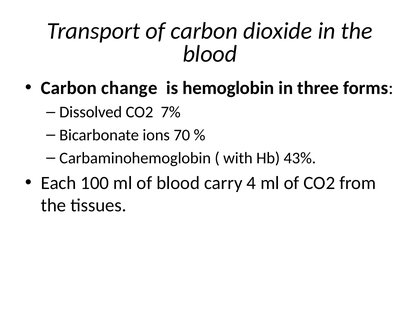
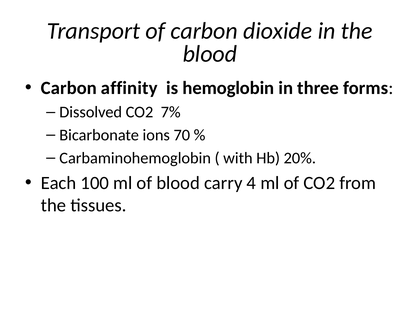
change: change -> affinity
43%: 43% -> 20%
